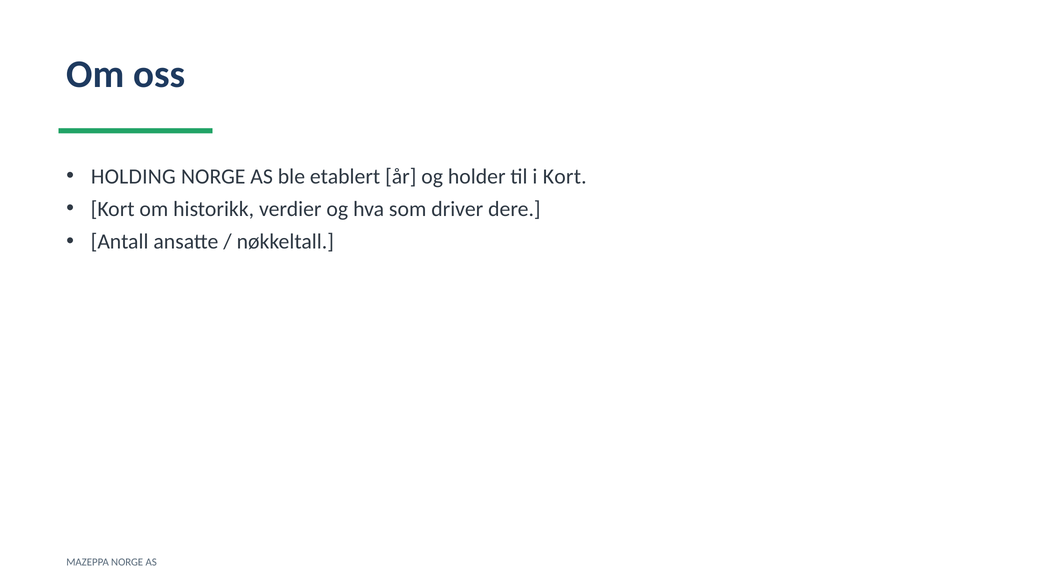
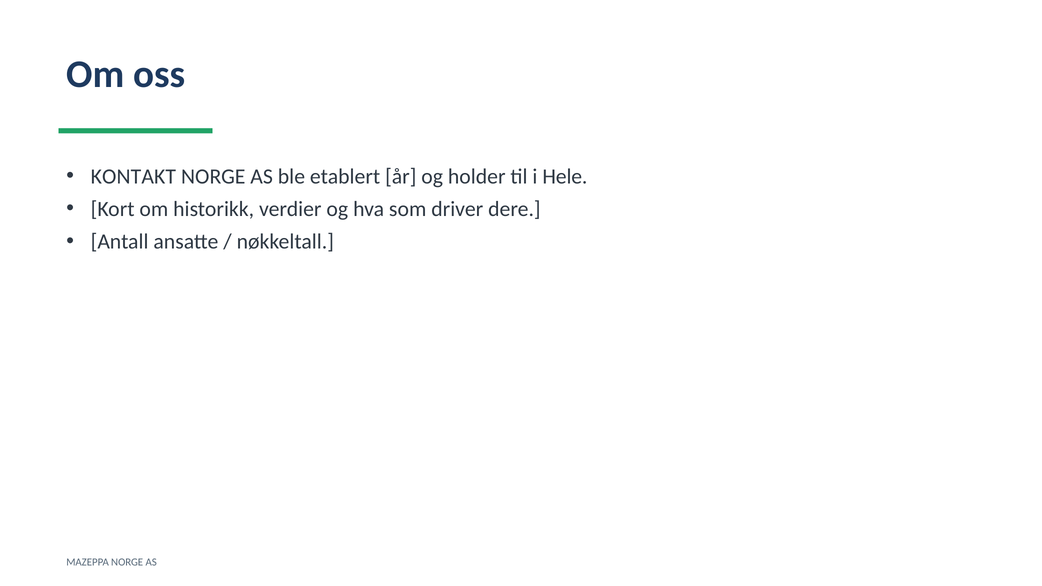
HOLDING: HOLDING -> KONTAKT
i Kort: Kort -> Hele
